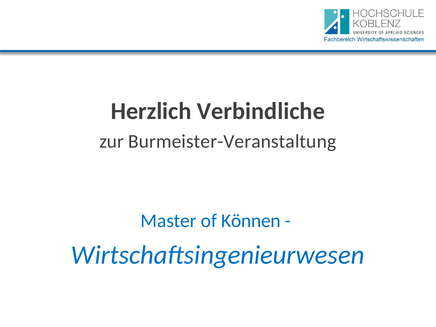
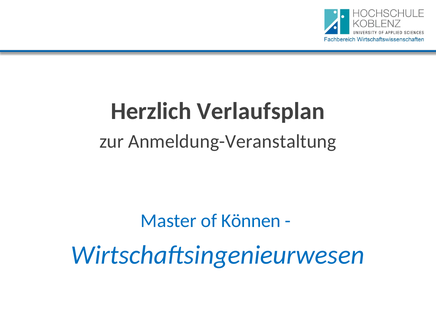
Verbindliche: Verbindliche -> Verlaufsplan
Burmeister-Veranstaltung: Burmeister-Veranstaltung -> Anmeldung-Veranstaltung
